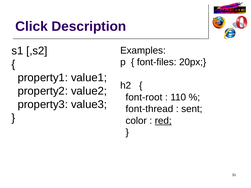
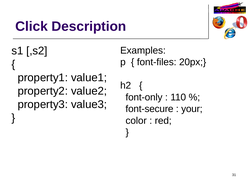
font-root: font-root -> font-only
font-thread: font-thread -> font-secure
sent: sent -> your
red underline: present -> none
